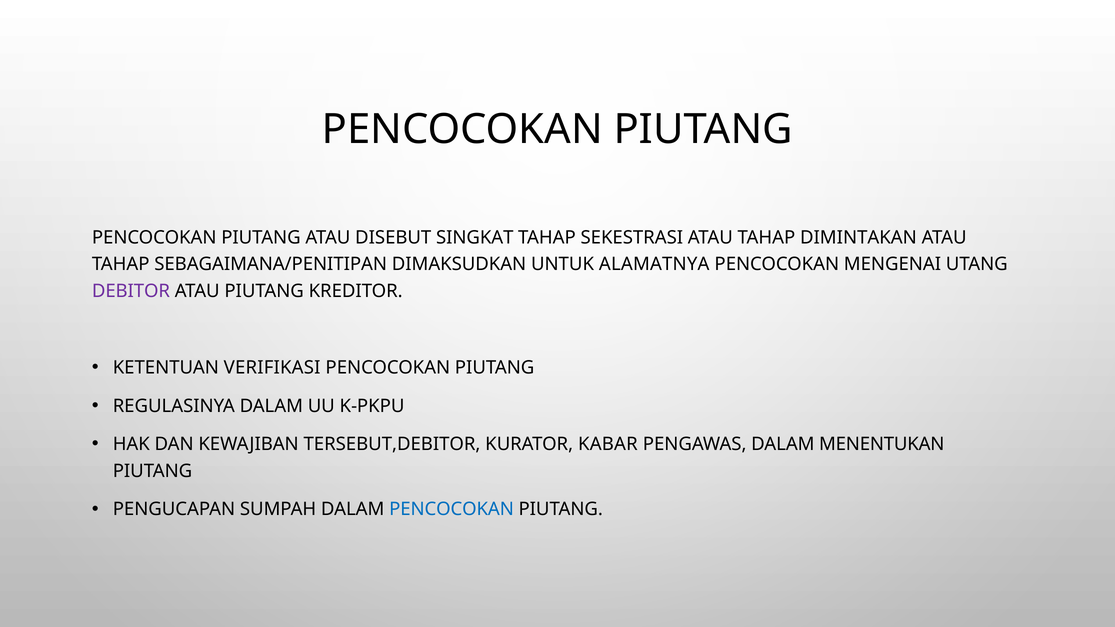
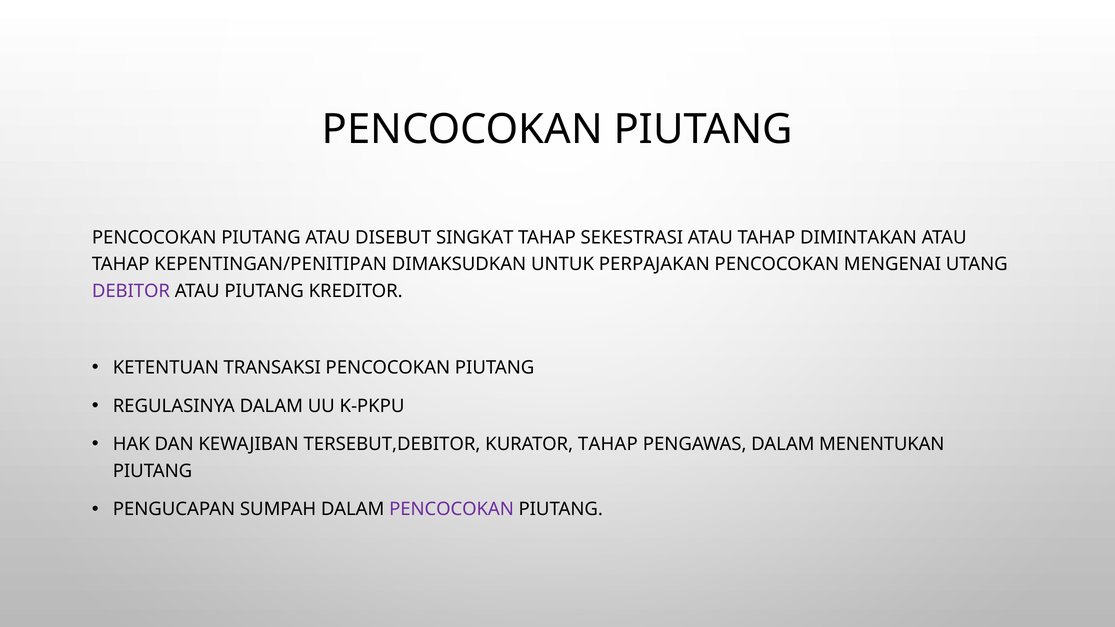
SEBAGAIMANA/PENITIPAN: SEBAGAIMANA/PENITIPAN -> KEPENTINGAN/PENITIPAN
ALAMATNYA: ALAMATNYA -> PERPAJAKAN
VERIFIKASI: VERIFIKASI -> TRANSAKSI
KURATOR KABAR: KABAR -> TAHAP
PENCOCOKAN at (452, 510) colour: blue -> purple
